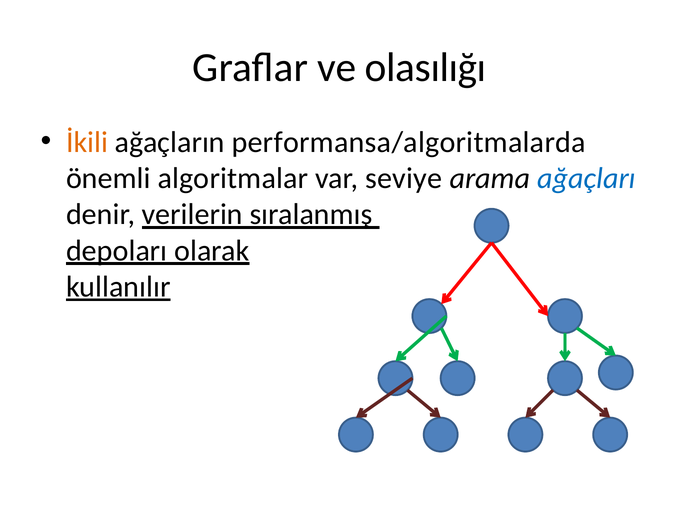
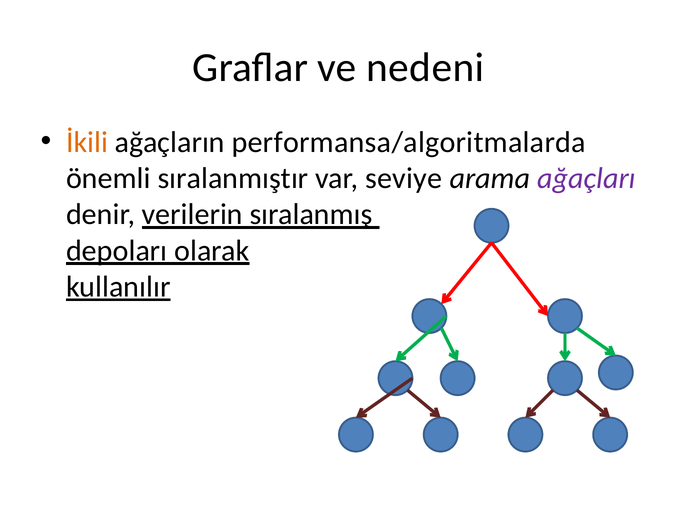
olasılığı: olasılığı -> nedeni
algoritmalar: algoritmalar -> sıralanmıştır
ağaçları colour: blue -> purple
